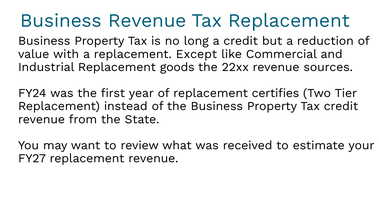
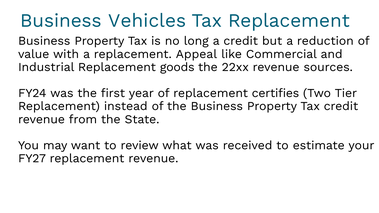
Business Revenue: Revenue -> Vehicles
Except: Except -> Appeal
